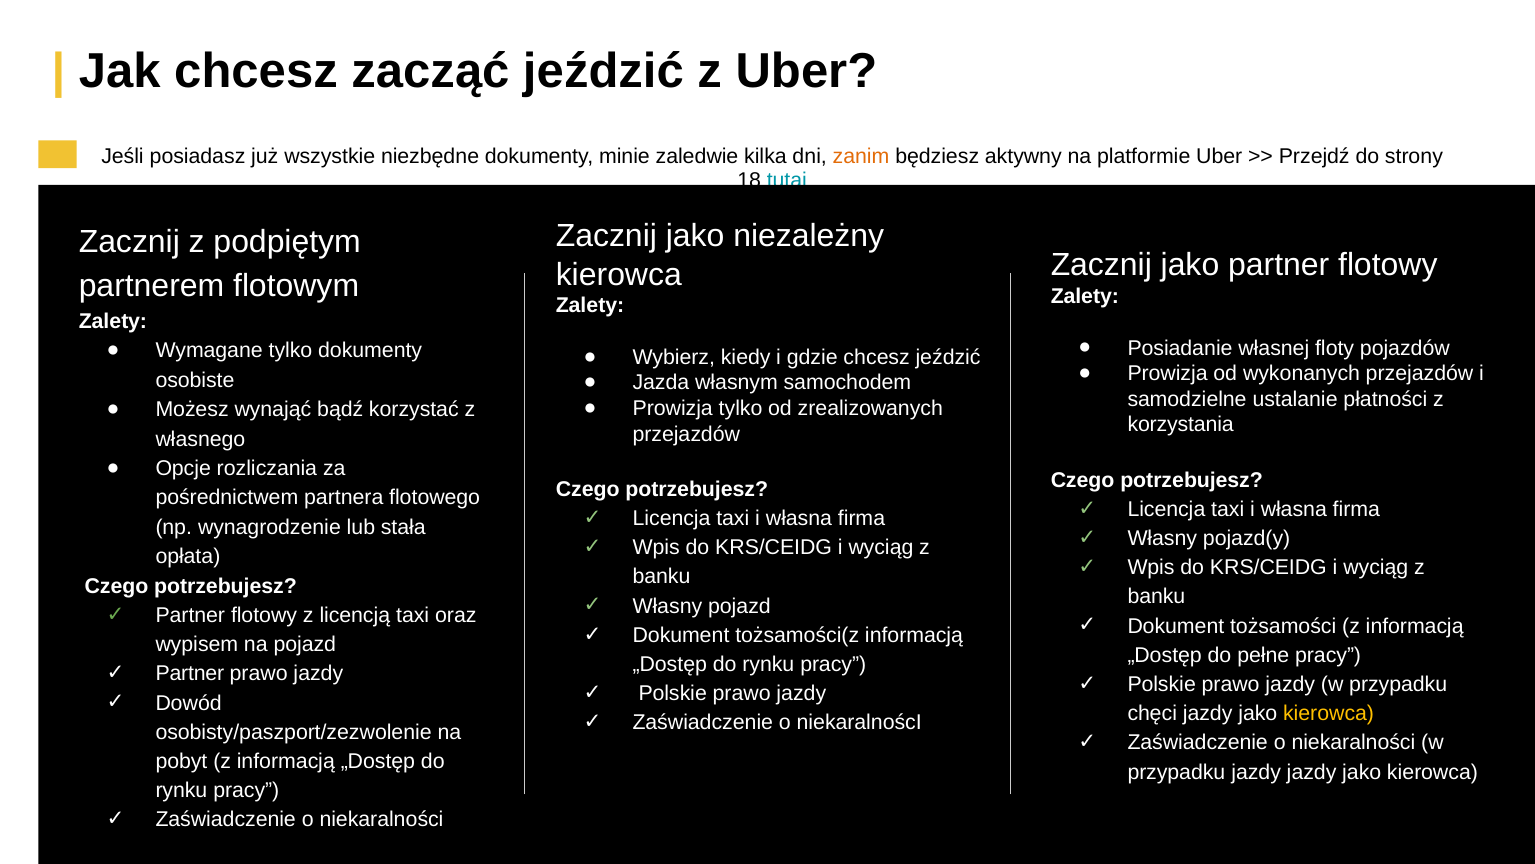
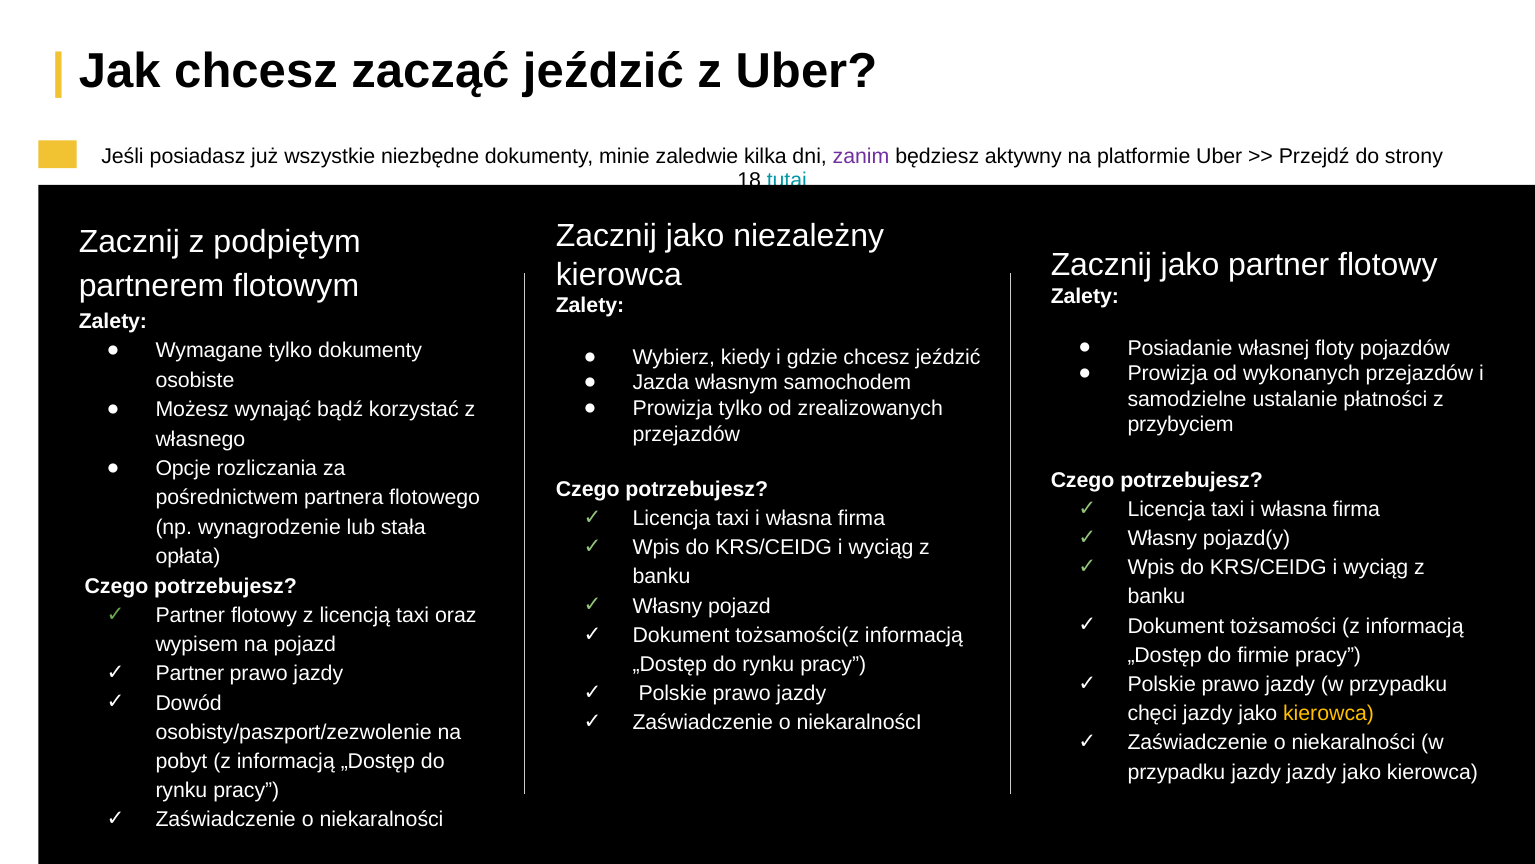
zanim colour: orange -> purple
korzystania: korzystania -> przybyciem
pełne: pełne -> firmie
